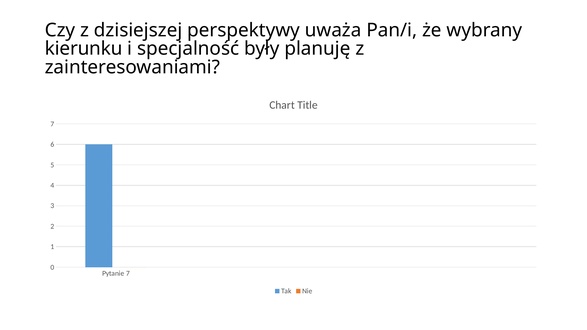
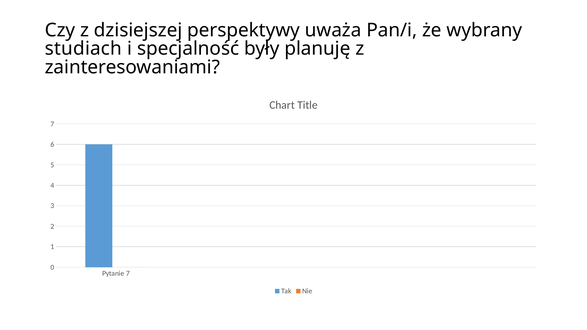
kierunku: kierunku -> studiach
